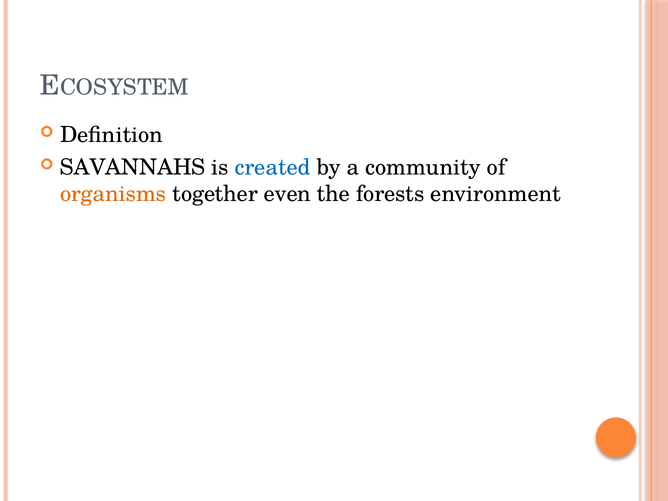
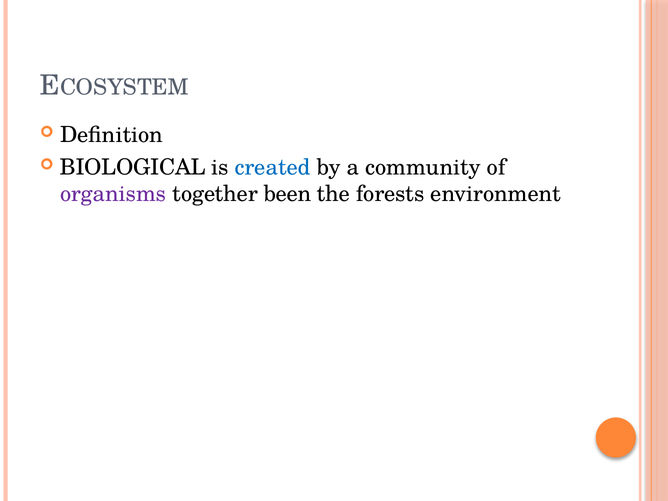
SAVANNAHS: SAVANNAHS -> BIOLOGICAL
organisms colour: orange -> purple
even: even -> been
